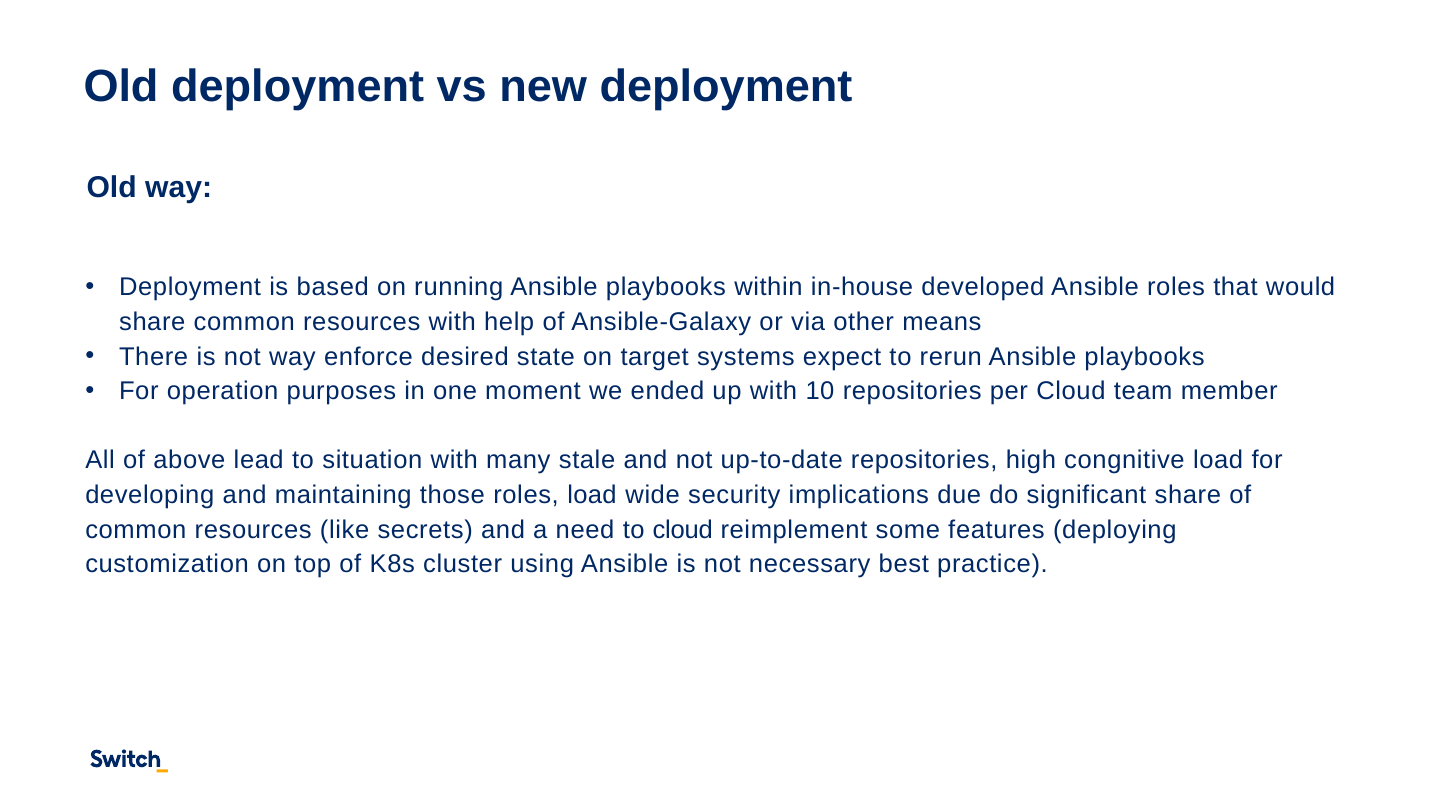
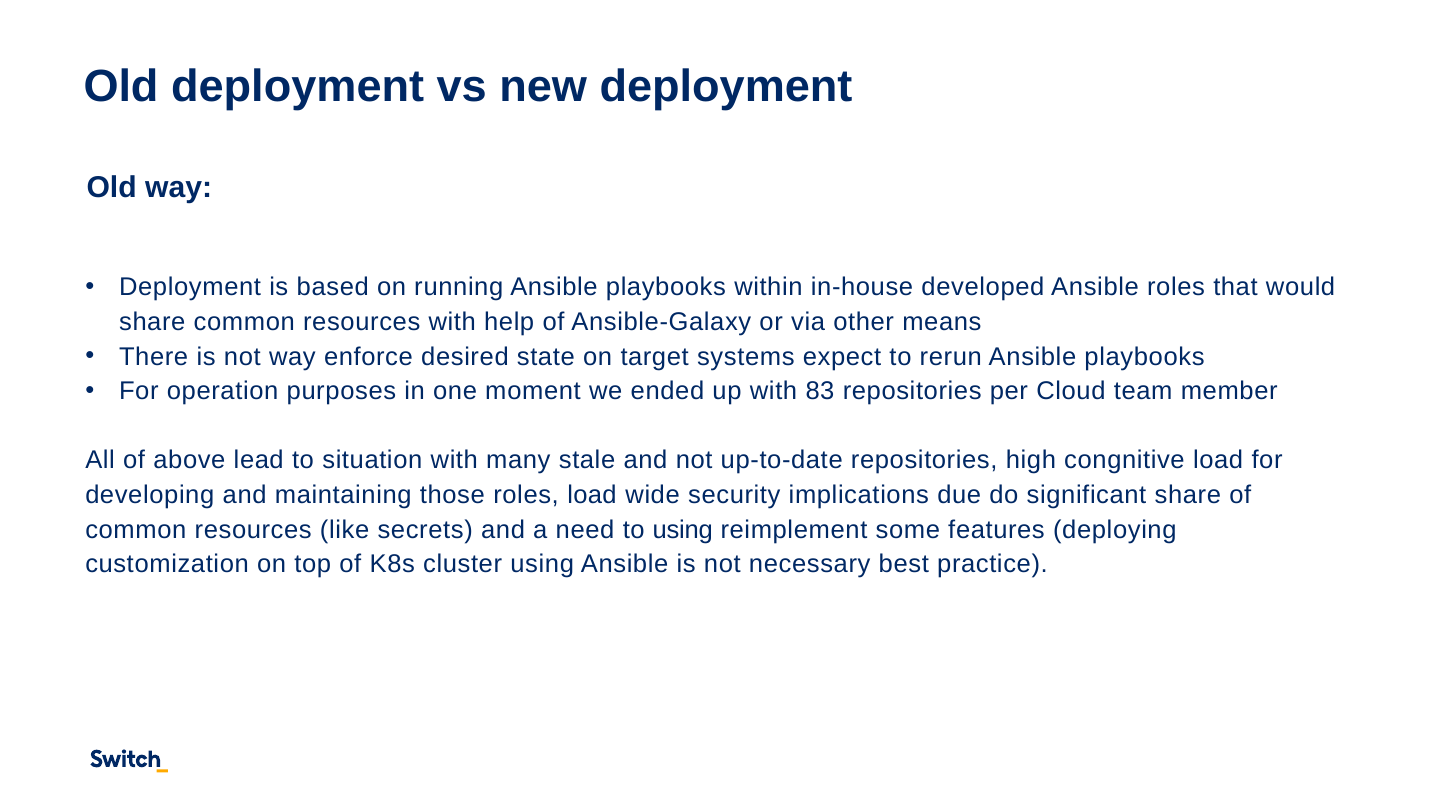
10: 10 -> 83
to cloud: cloud -> using
